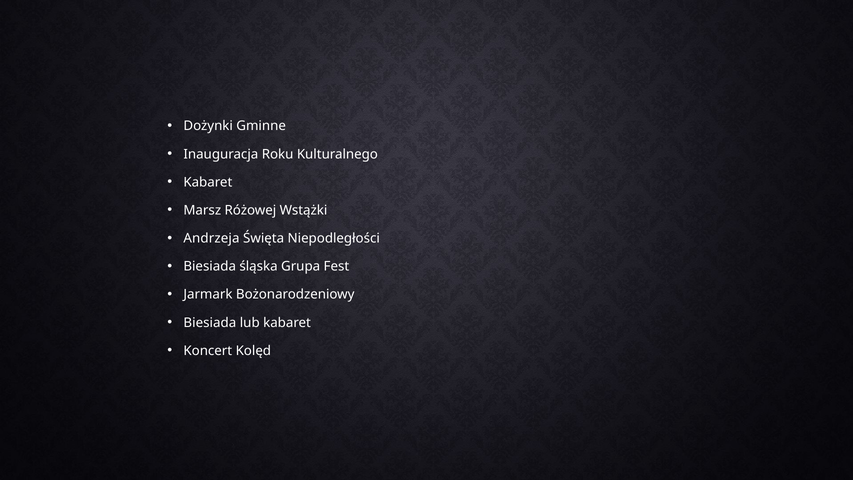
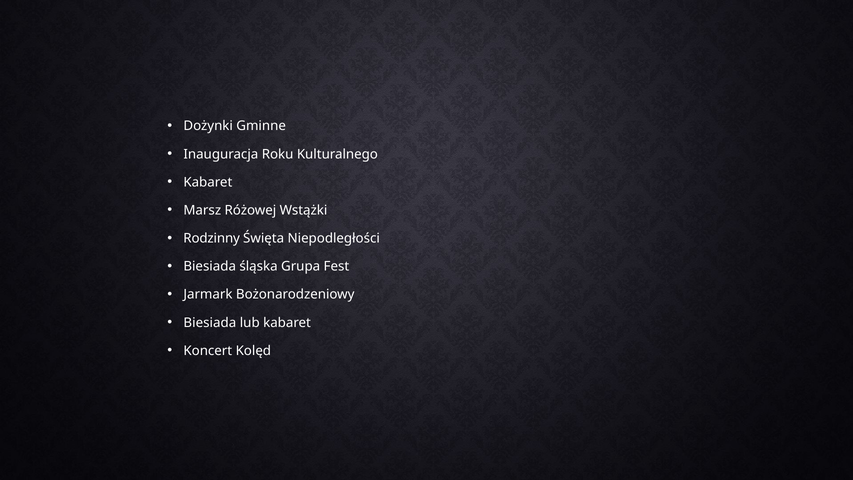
Andrzeja: Andrzeja -> Rodzinny
